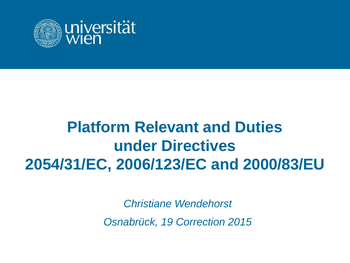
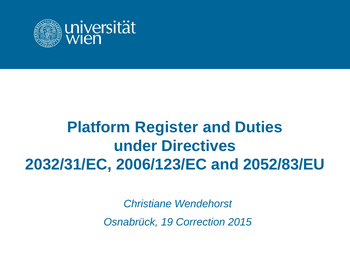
Relevant: Relevant -> Register
2054/31/EC: 2054/31/EC -> 2032/31/EC
2000/83/EU: 2000/83/EU -> 2052/83/EU
